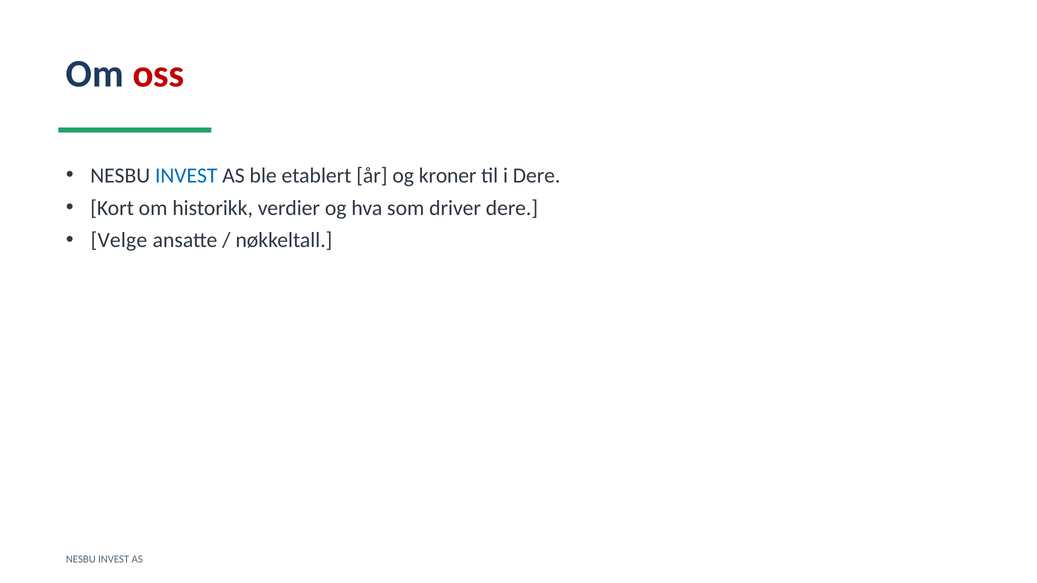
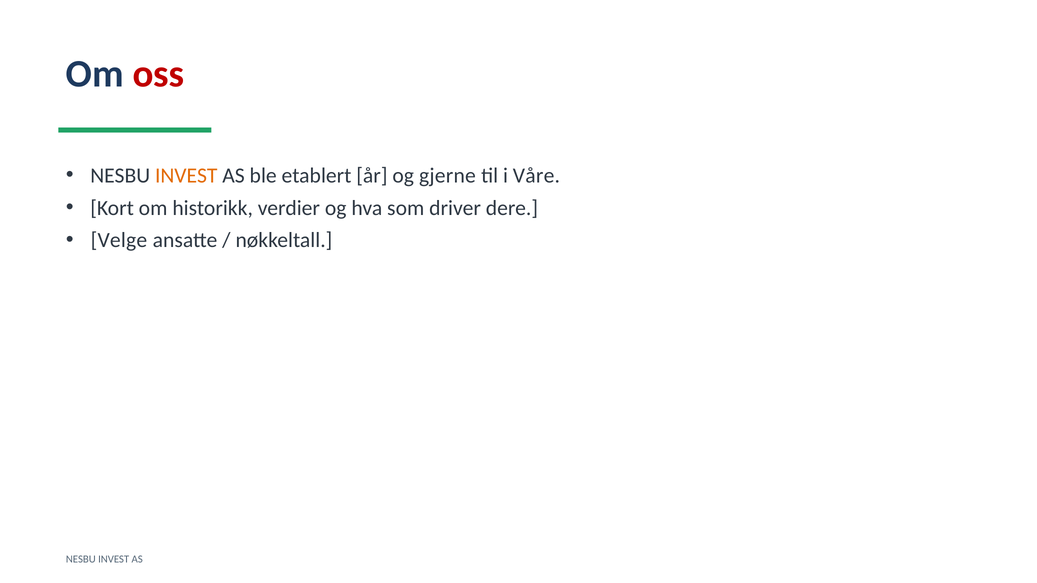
INVEST at (186, 176) colour: blue -> orange
kroner: kroner -> gjerne
i Dere: Dere -> Våre
